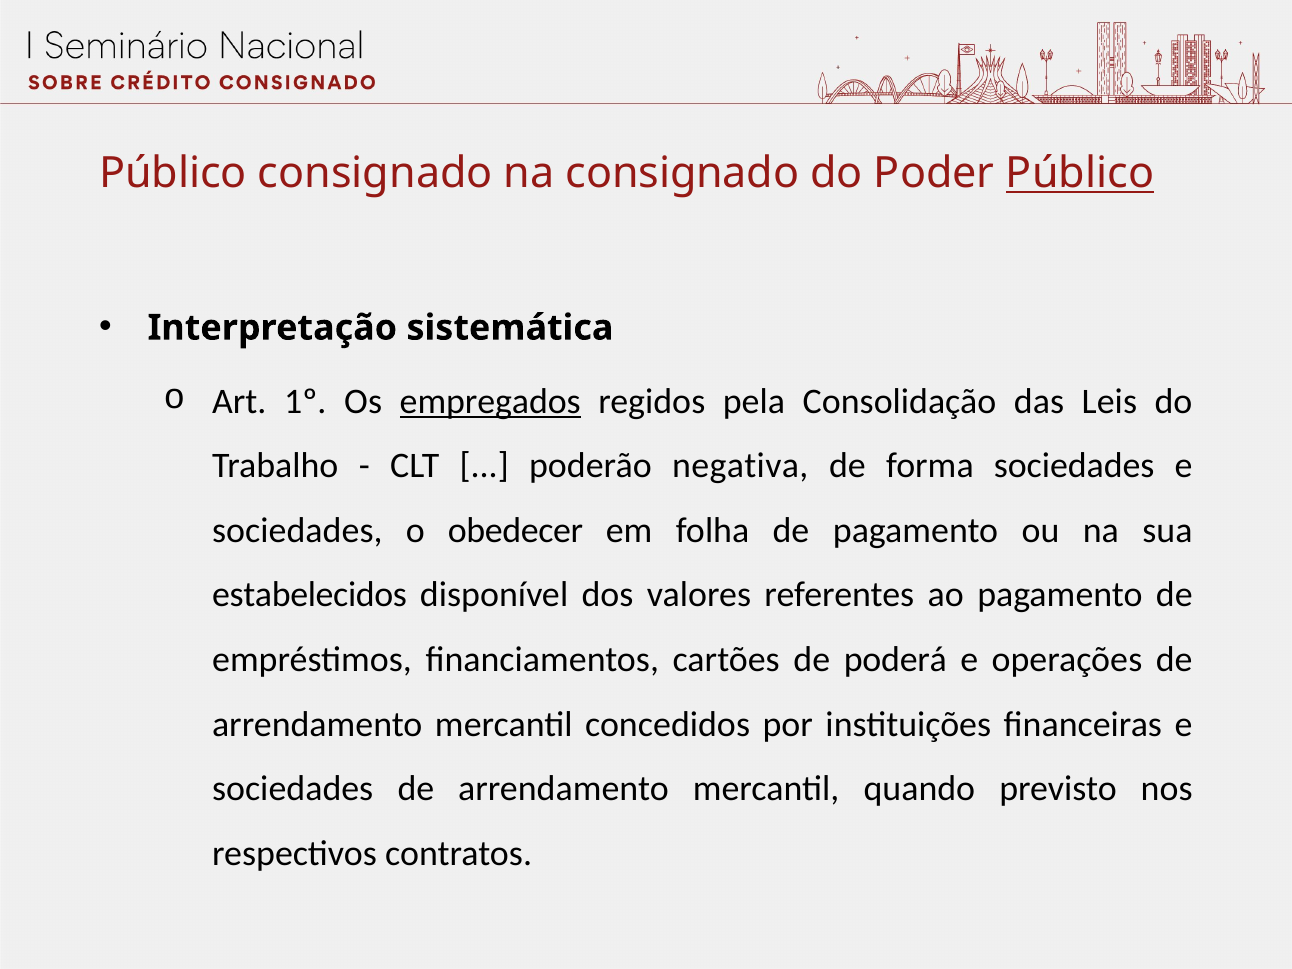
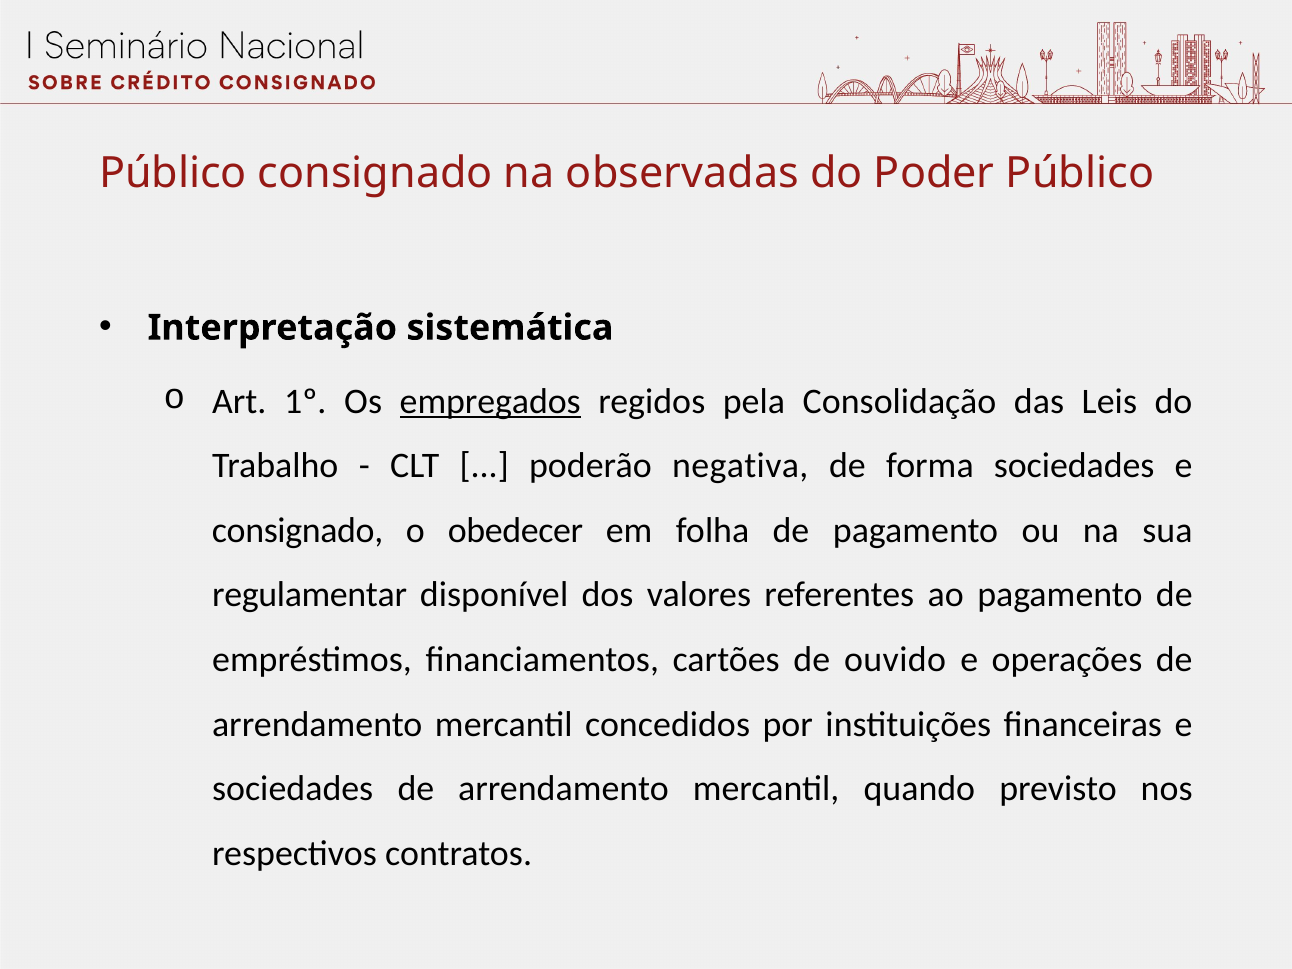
na consignado: consignado -> observadas
Público at (1080, 173) underline: present -> none
sociedades at (297, 531): sociedades -> consignado
estabelecidos: estabelecidos -> regulamentar
poderá: poderá -> ouvido
